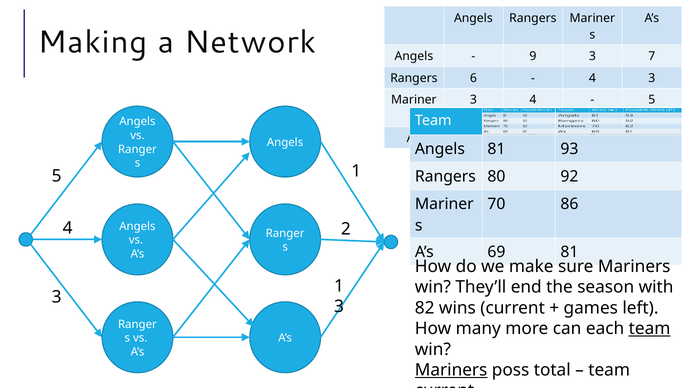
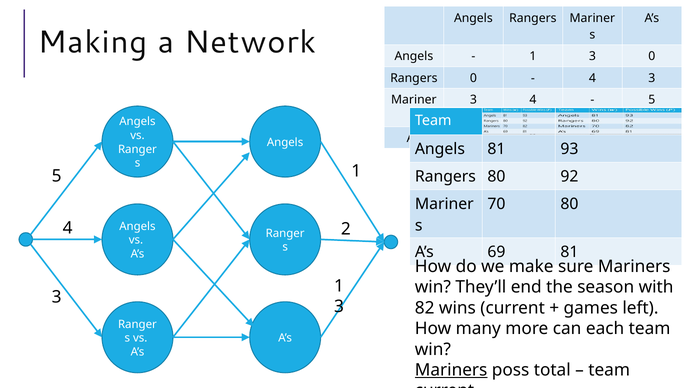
9 at (533, 56): 9 -> 1
3 7: 7 -> 0
Rangers 6: 6 -> 0
86 at (569, 204): 86 -> 80
team at (650, 328) underline: present -> none
